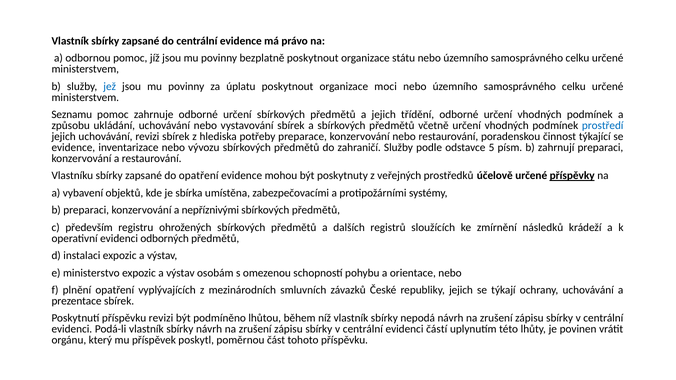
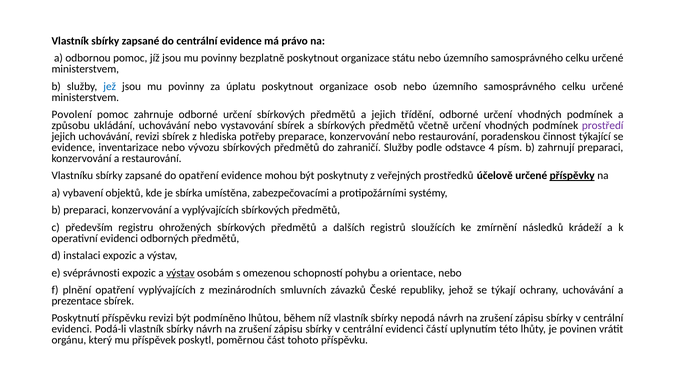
moci: moci -> osob
Seznamu: Seznamu -> Povolení
prostředí colour: blue -> purple
5: 5 -> 4
a nepříznivými: nepříznivými -> vyplývajících
ministerstvo: ministerstvo -> svéprávnosti
výstav at (180, 273) underline: none -> present
republiky jejich: jejich -> jehož
